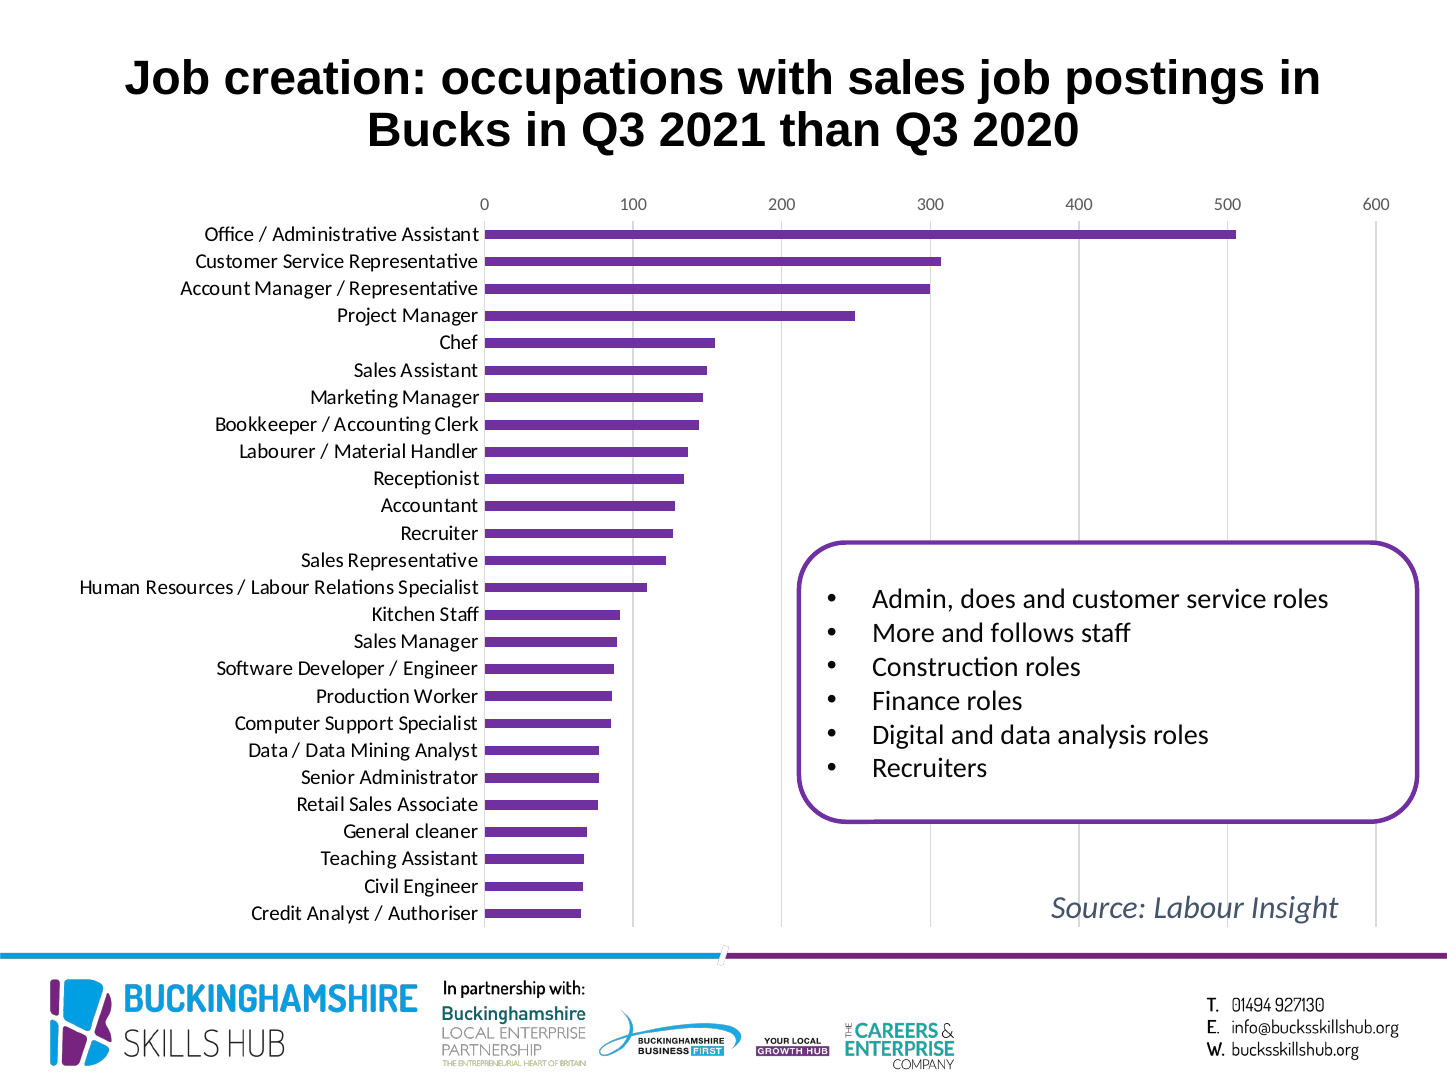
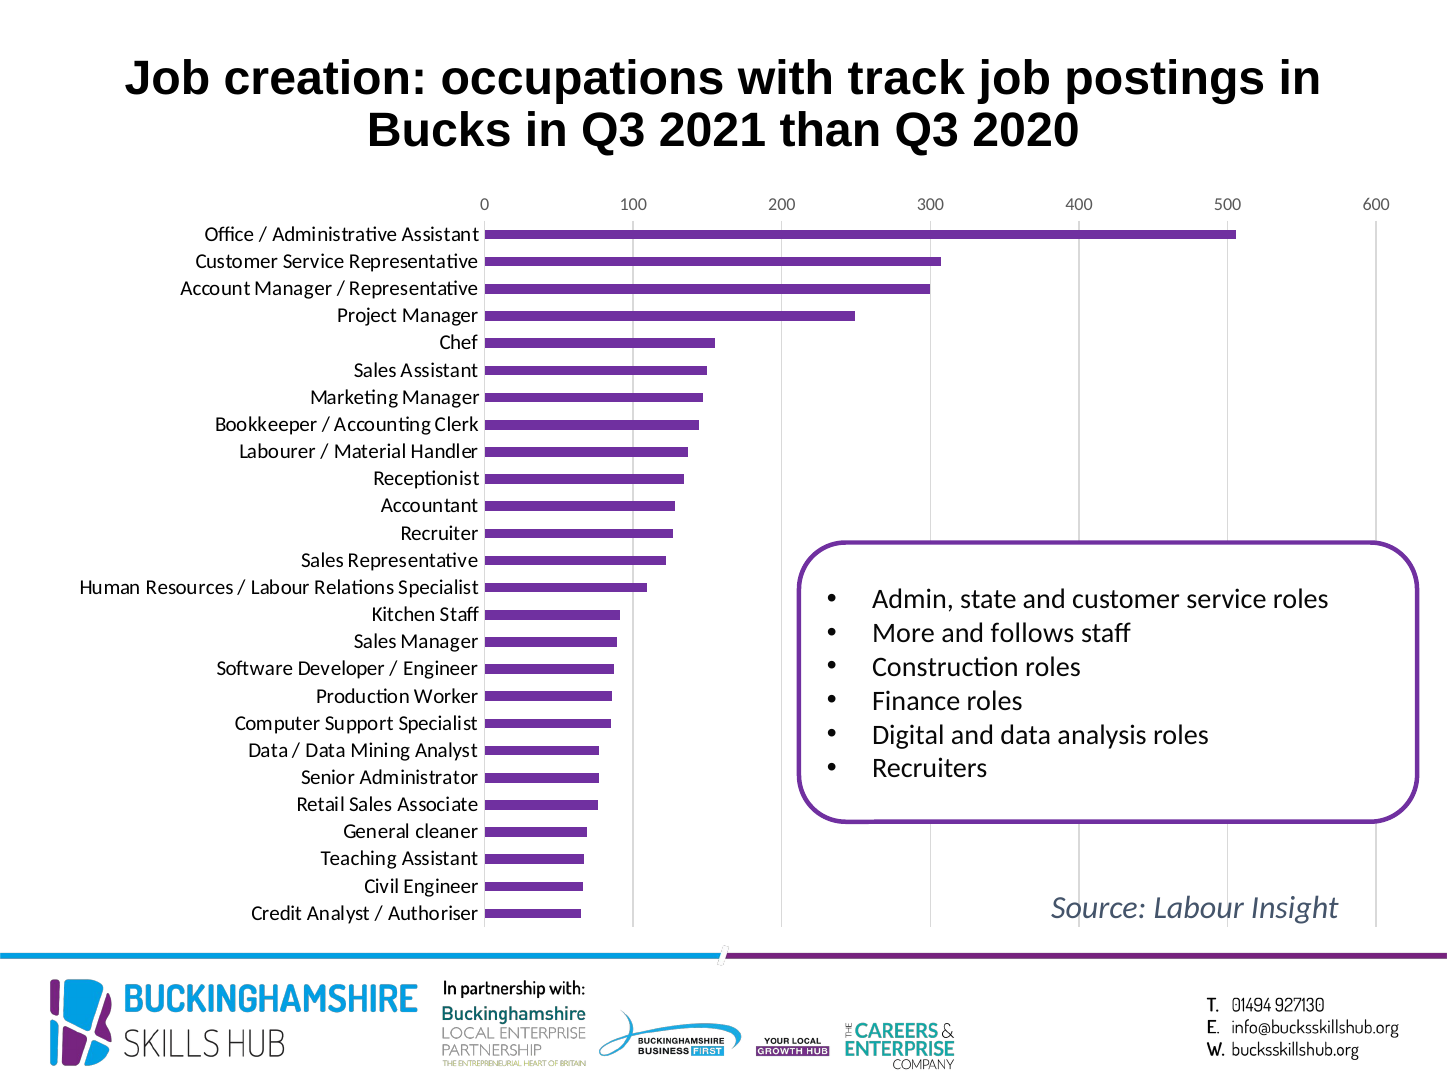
with sales: sales -> track
does: does -> state
